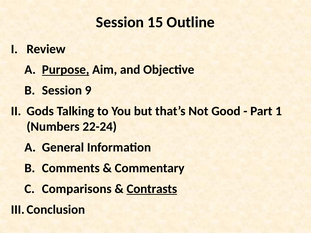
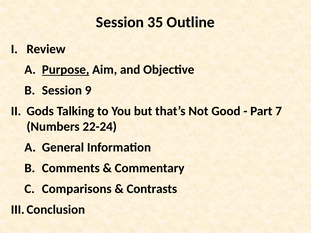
15: 15 -> 35
1: 1 -> 7
Contrasts underline: present -> none
